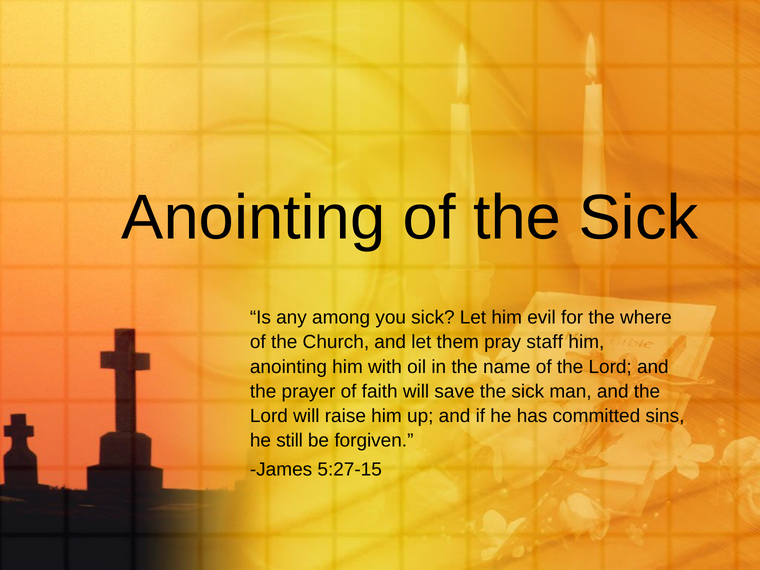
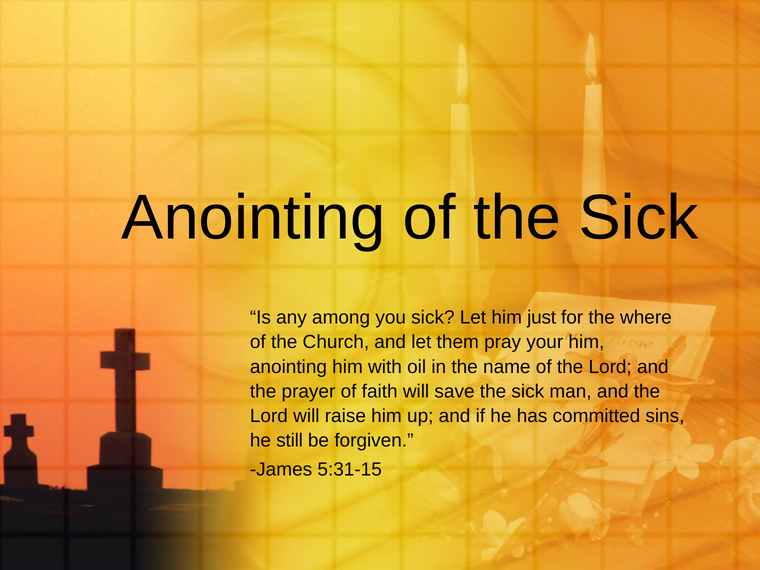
evil: evil -> just
staff: staff -> your
5:27-15: 5:27-15 -> 5:31-15
